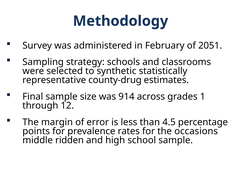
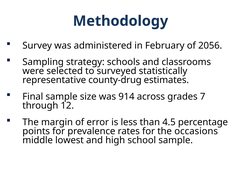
2051: 2051 -> 2056
synthetic: synthetic -> surveyed
1: 1 -> 7
ridden: ridden -> lowest
